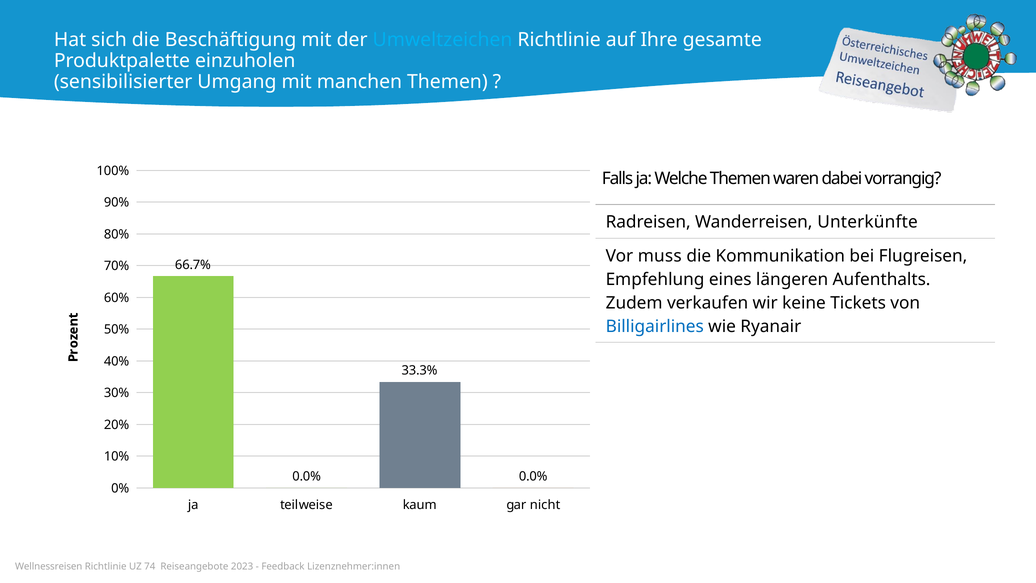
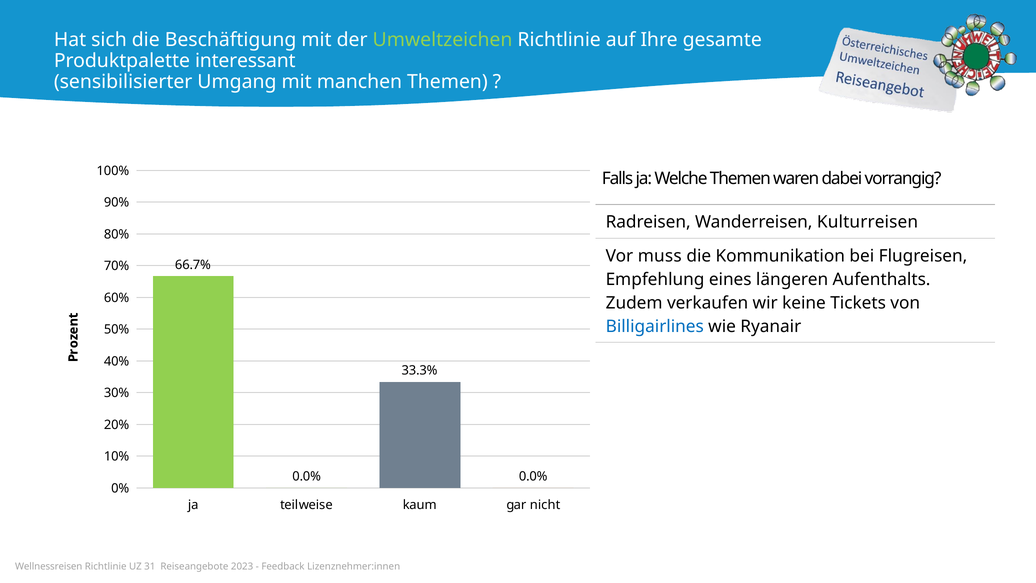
Umweltzeichen colour: light blue -> light green
einzuholen: einzuholen -> interessant
Unterkünfte: Unterkünfte -> Kulturreisen
74: 74 -> 31
